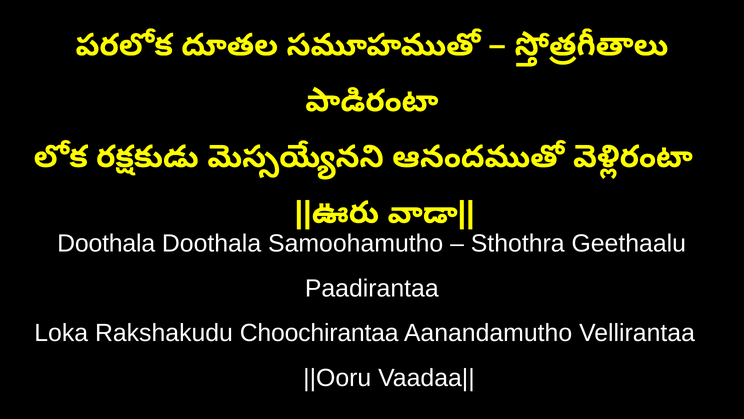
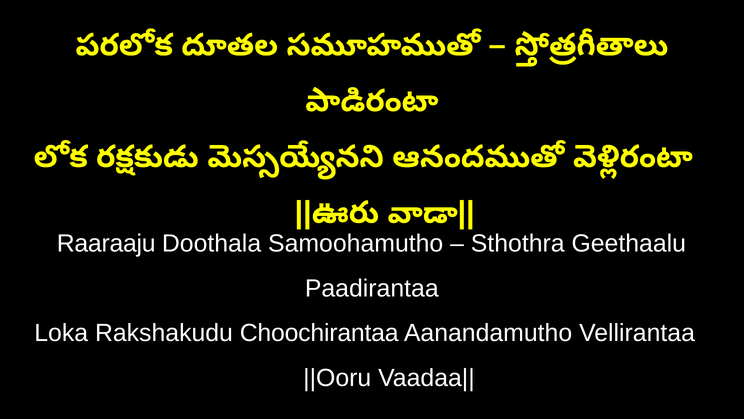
Doothala at (106, 244): Doothala -> Raaraaju
